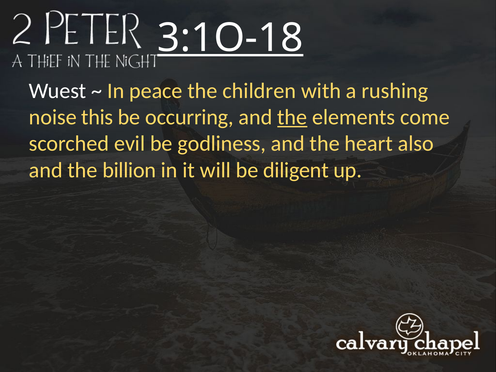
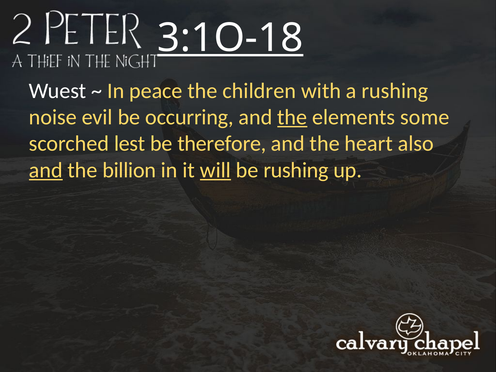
this: this -> evil
come: come -> some
evil: evil -> lest
godliness: godliness -> therefore
and at (46, 170) underline: none -> present
will underline: none -> present
be diligent: diligent -> rushing
